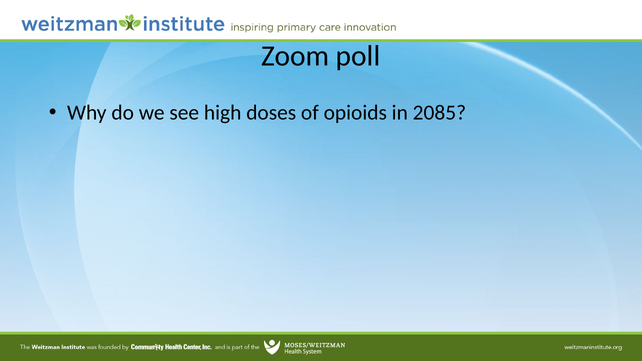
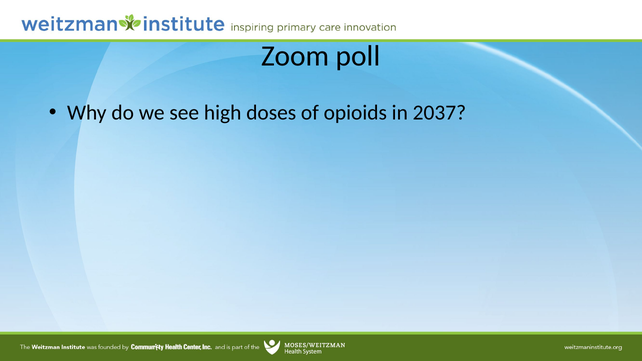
2085: 2085 -> 2037
